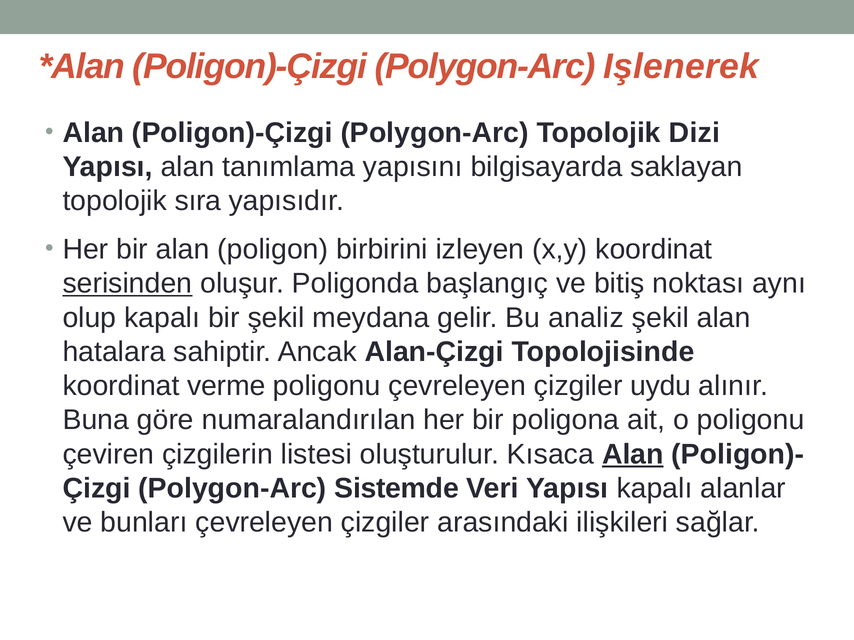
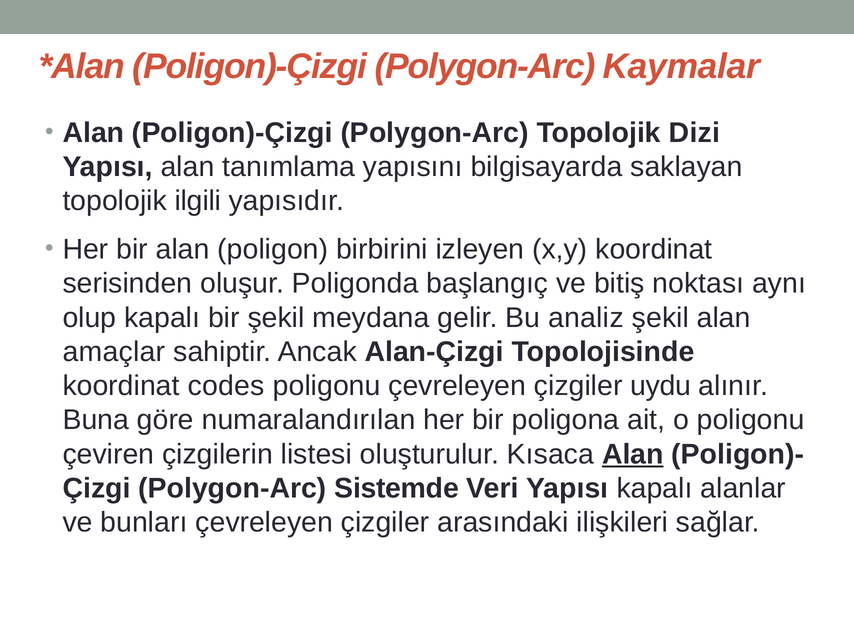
Işlenerek: Işlenerek -> Kaymalar
sıra: sıra -> ilgili
serisinden underline: present -> none
hatalara: hatalara -> amaçlar
verme: verme -> codes
